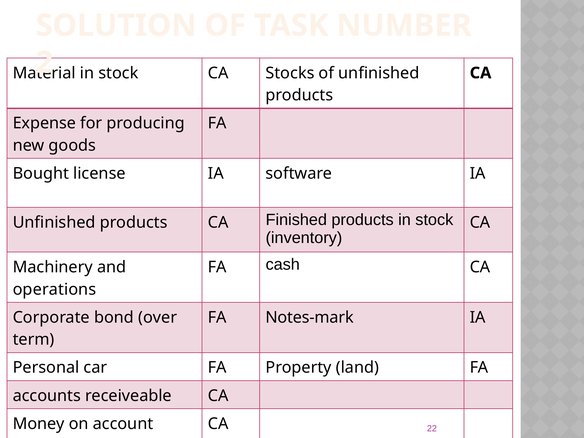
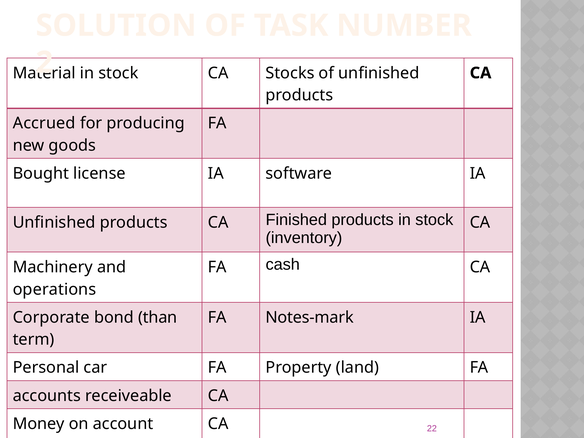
Expense: Expense -> Accrued
over: over -> than
